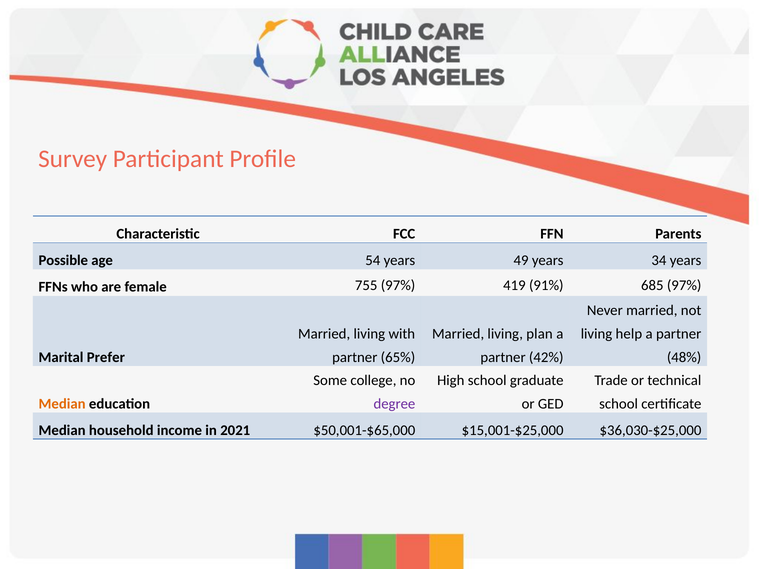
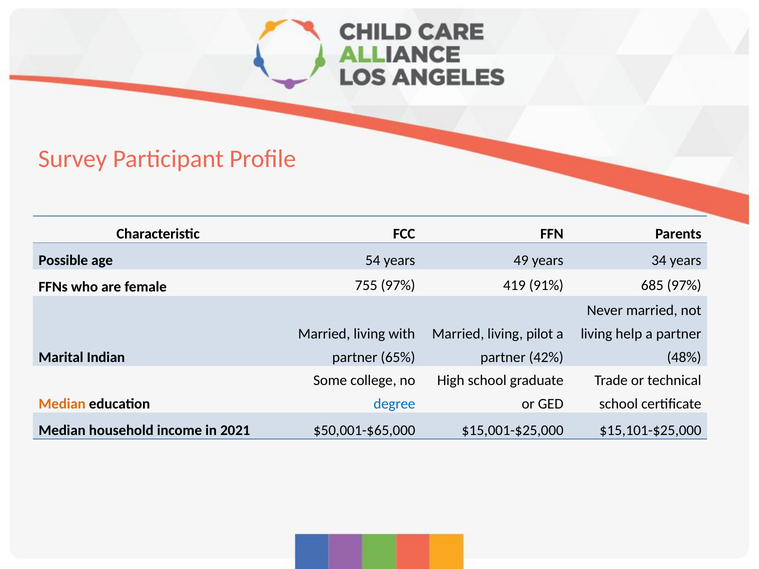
plan: plan -> pilot
Prefer: Prefer -> Indian
degree colour: purple -> blue
$36,030-$25,000: $36,030-$25,000 -> $15,101-$25,000
